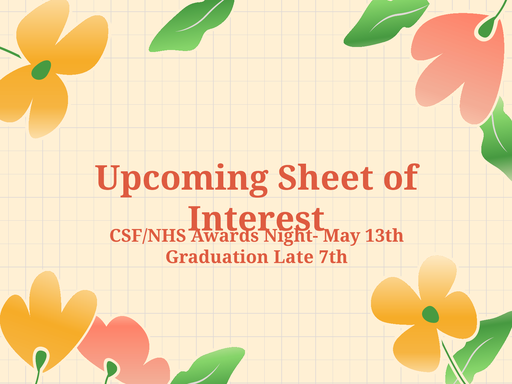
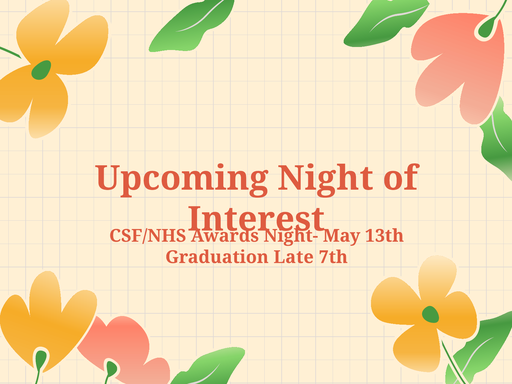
Sheet: Sheet -> Night
